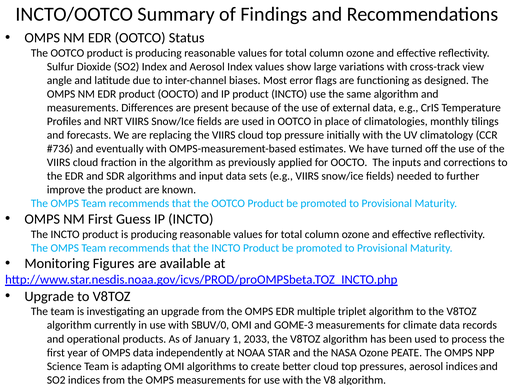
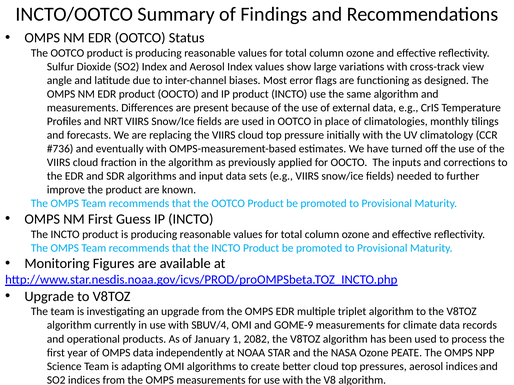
SBUV/0: SBUV/0 -> SBUV/4
GOME-3: GOME-3 -> GOME-9
2033: 2033 -> 2082
